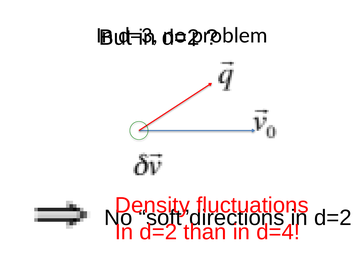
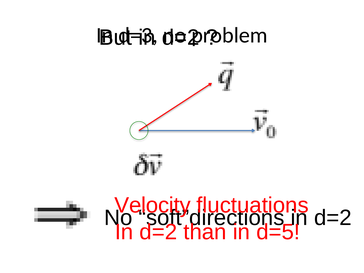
Density: Density -> Velocity
d=4: d=4 -> d=5
